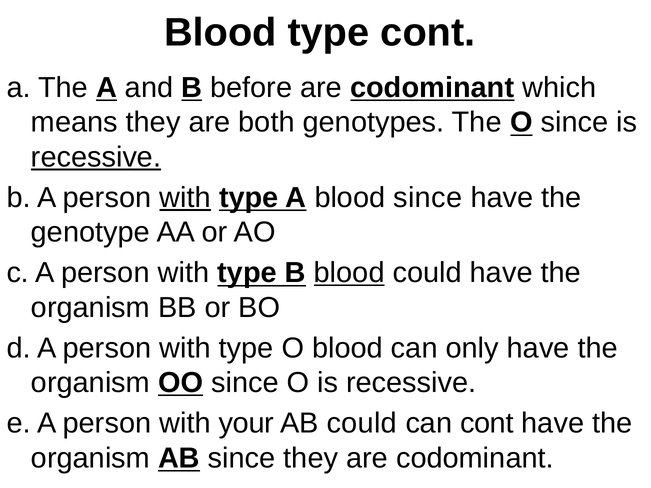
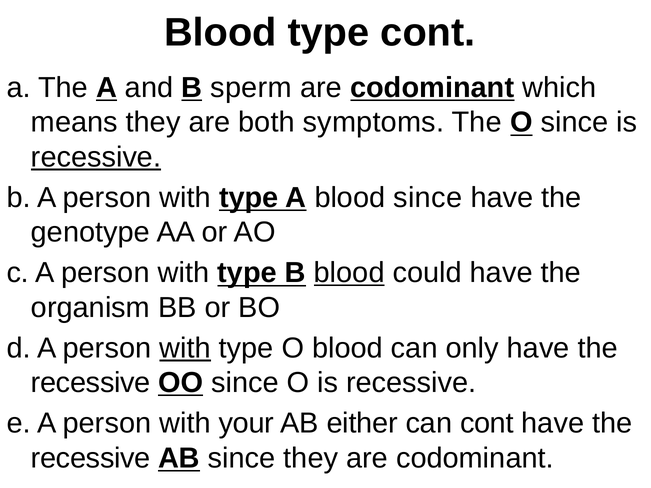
before: before -> sperm
genotypes: genotypes -> symptoms
with at (185, 198) underline: present -> none
with at (185, 348) underline: none -> present
organism at (90, 383): organism -> recessive
AB could: could -> either
organism at (90, 458): organism -> recessive
